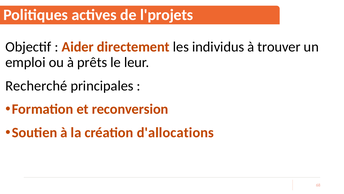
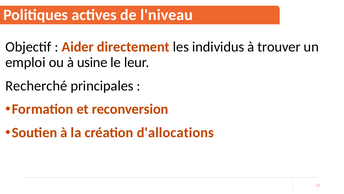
l'projets: l'projets -> l'niveau
prêts: prêts -> usine
